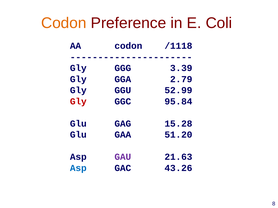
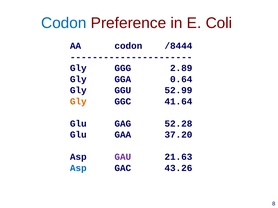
Codon at (64, 23) colour: orange -> blue
/1118: /1118 -> /8444
3.39: 3.39 -> 2.89
2.79: 2.79 -> 0.64
Gly at (78, 102) colour: red -> orange
95.84: 95.84 -> 41.64
15.28: 15.28 -> 52.28
51.20: 51.20 -> 37.20
